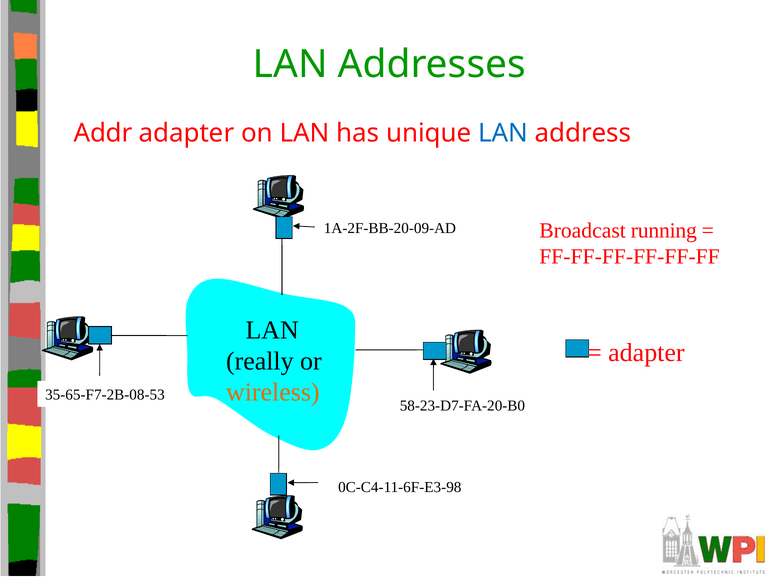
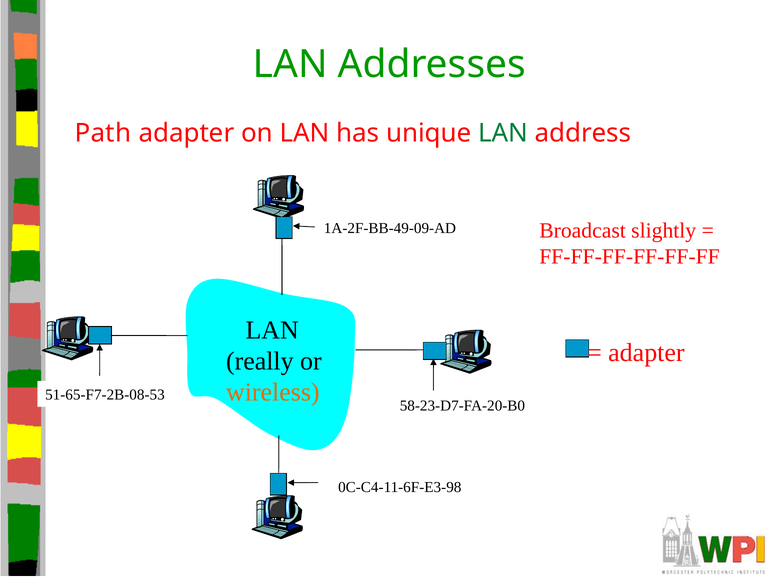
Addr: Addr -> Path
LAN at (503, 133) colour: blue -> green
running: running -> slightly
1A-2F-BB-20-09-AD: 1A-2F-BB-20-09-AD -> 1A-2F-BB-49-09-AD
35-65-F7-2B-08-53: 35-65-F7-2B-08-53 -> 51-65-F7-2B-08-53
